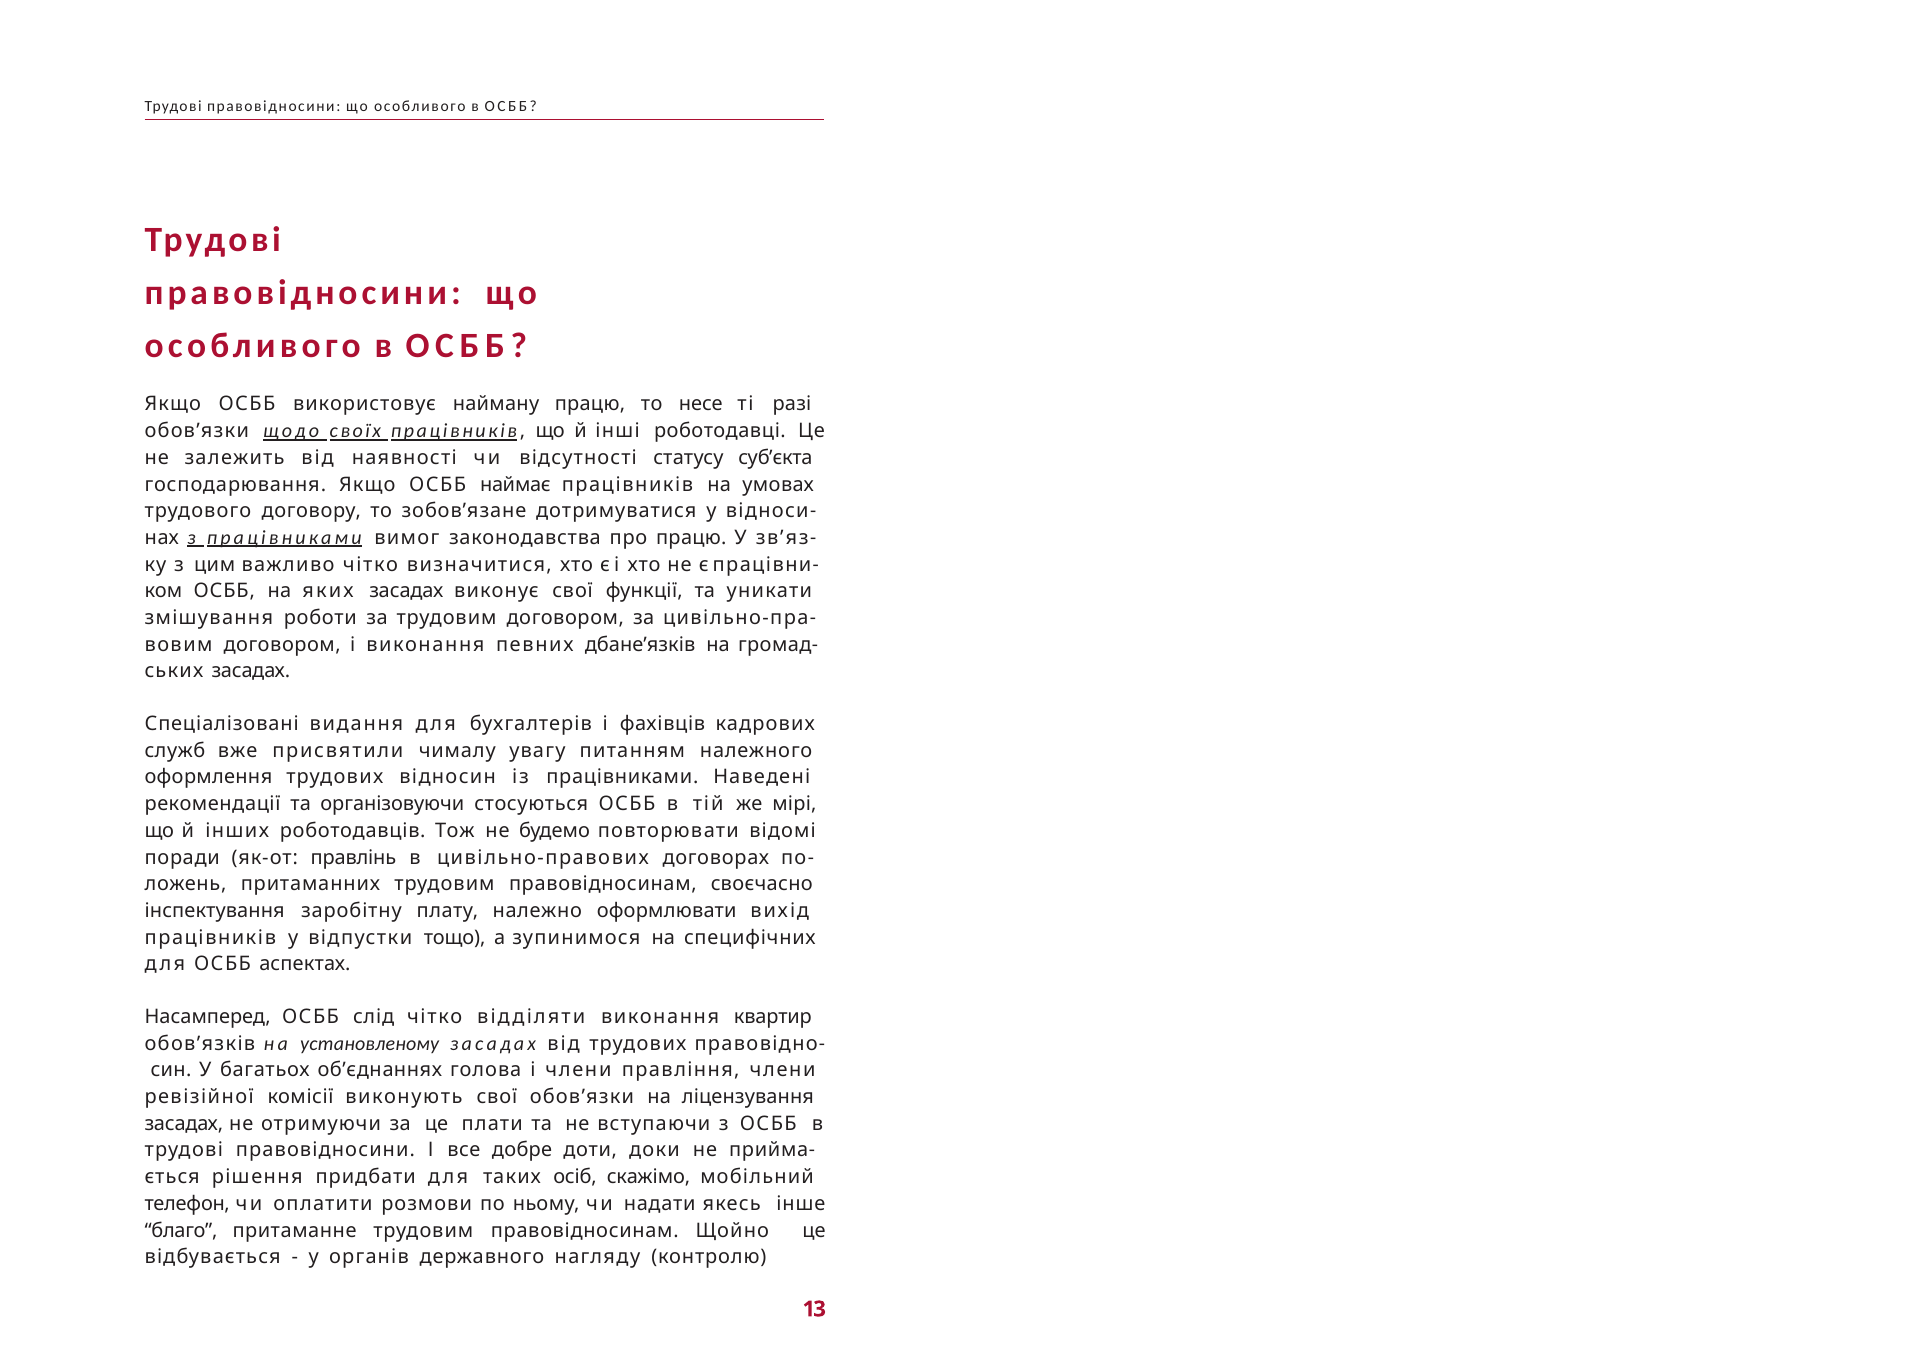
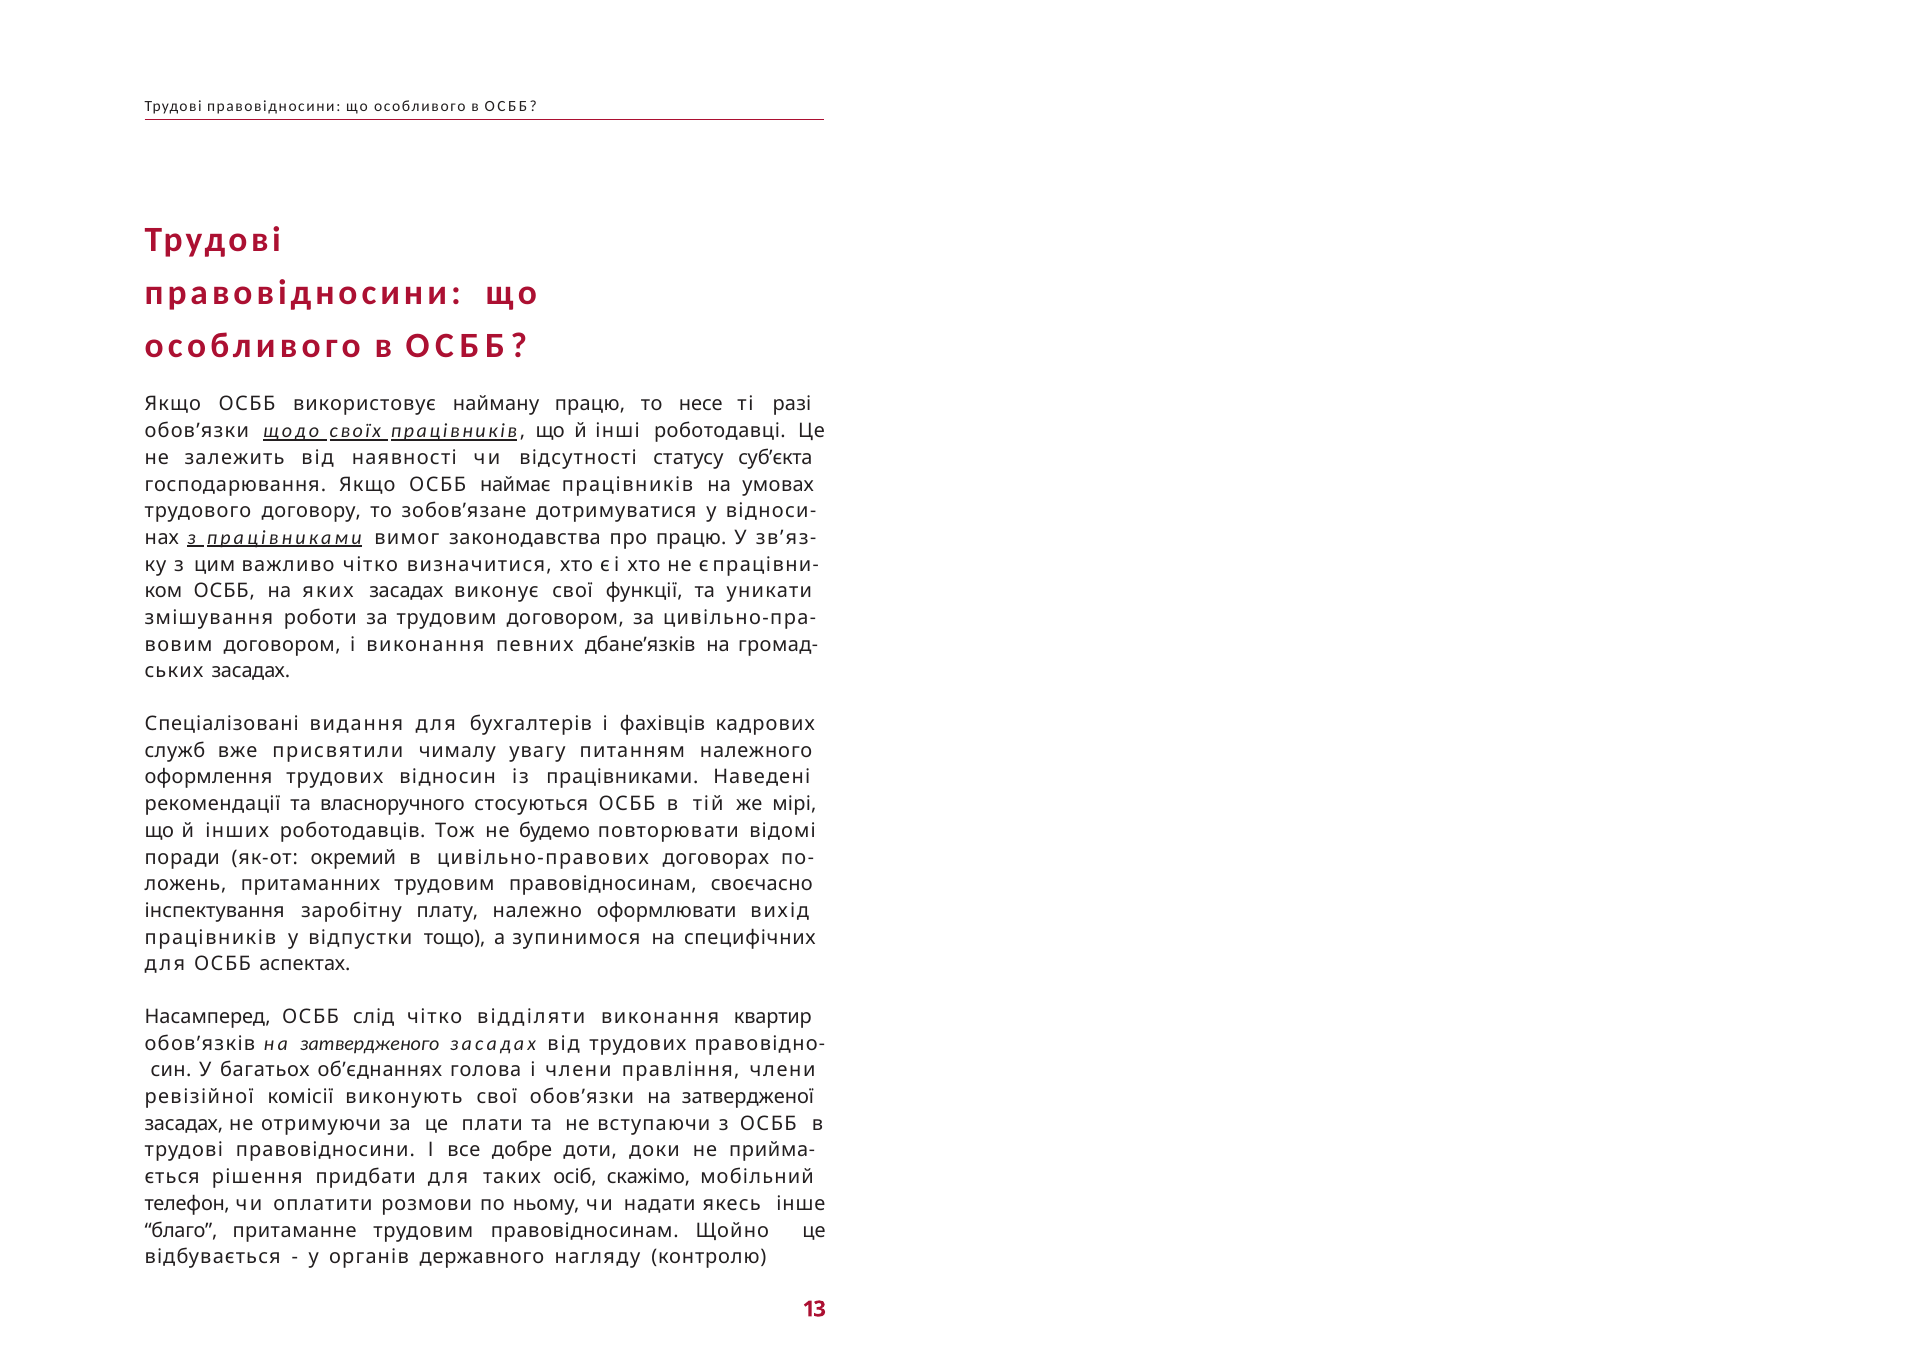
організовуючи: організовуючи -> власноручного
правлінь: правлінь -> окремий
установленому: установленому -> затвердженого
ліцензування: ліцензування -> затвердженої
